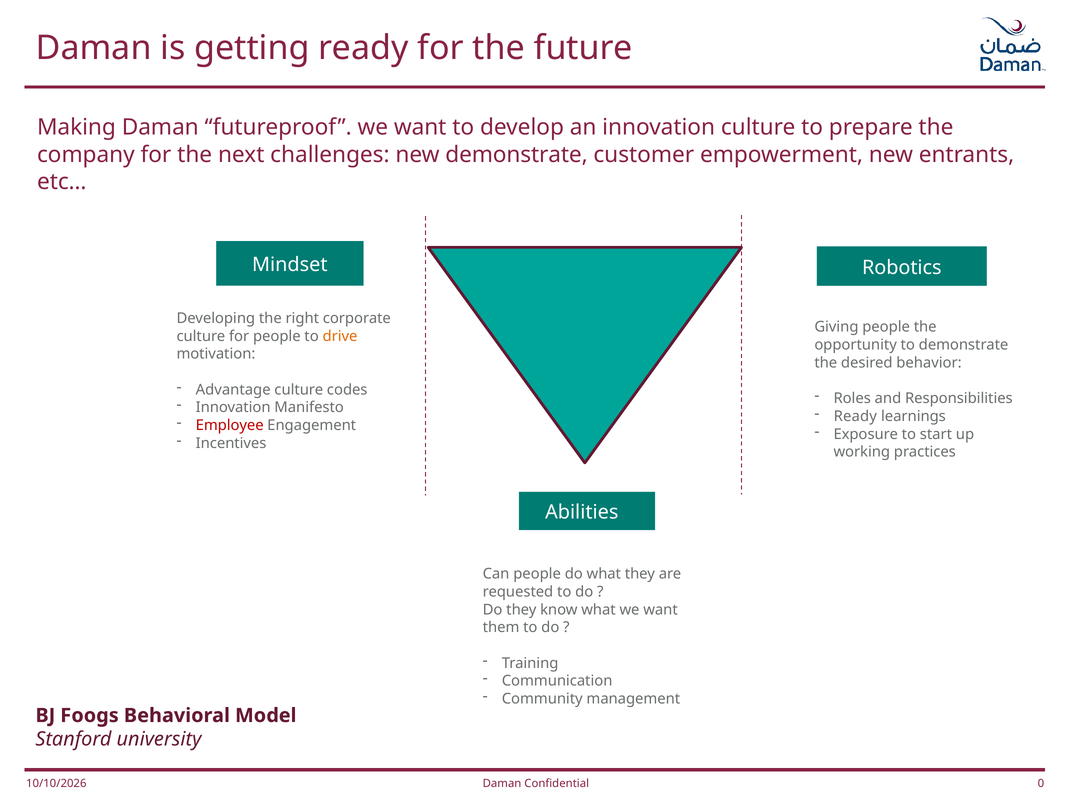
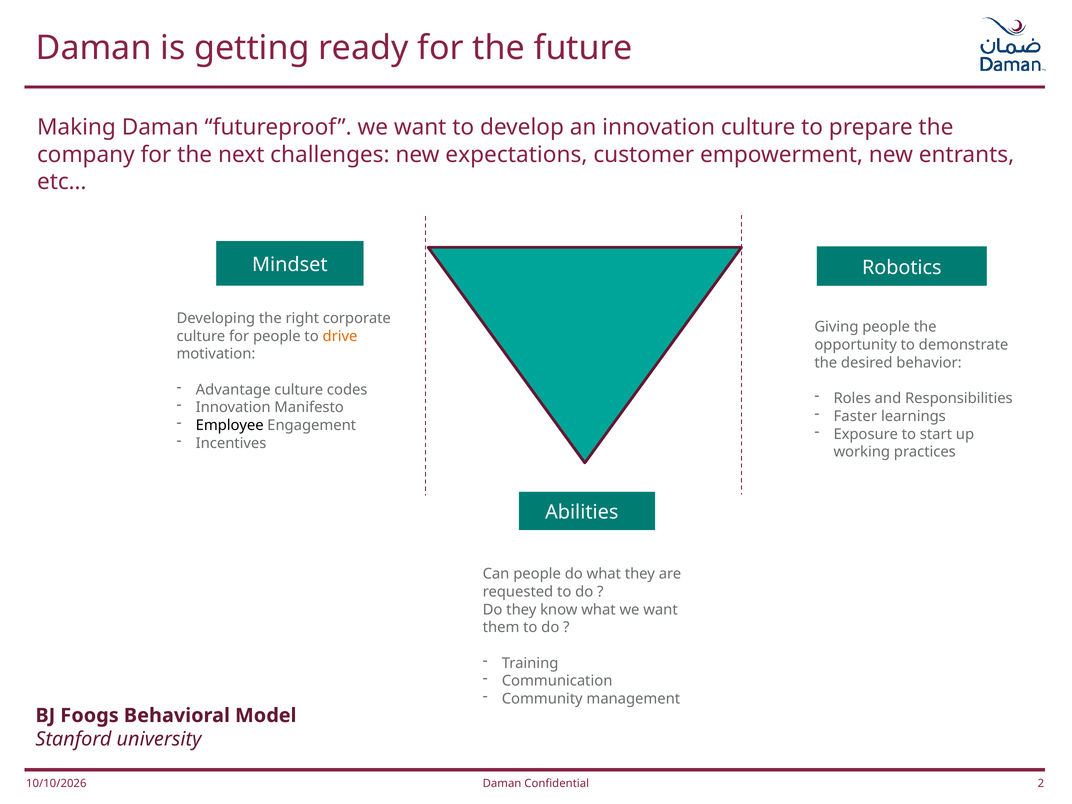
new demonstrate: demonstrate -> expectations
Ready at (855, 416): Ready -> Faster
Employee colour: red -> black
0: 0 -> 2
